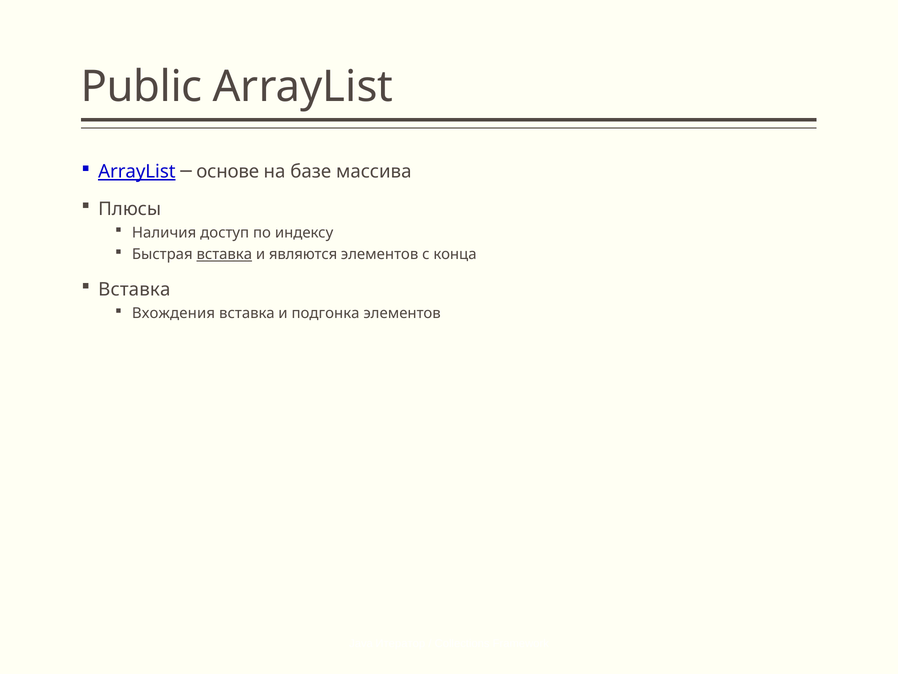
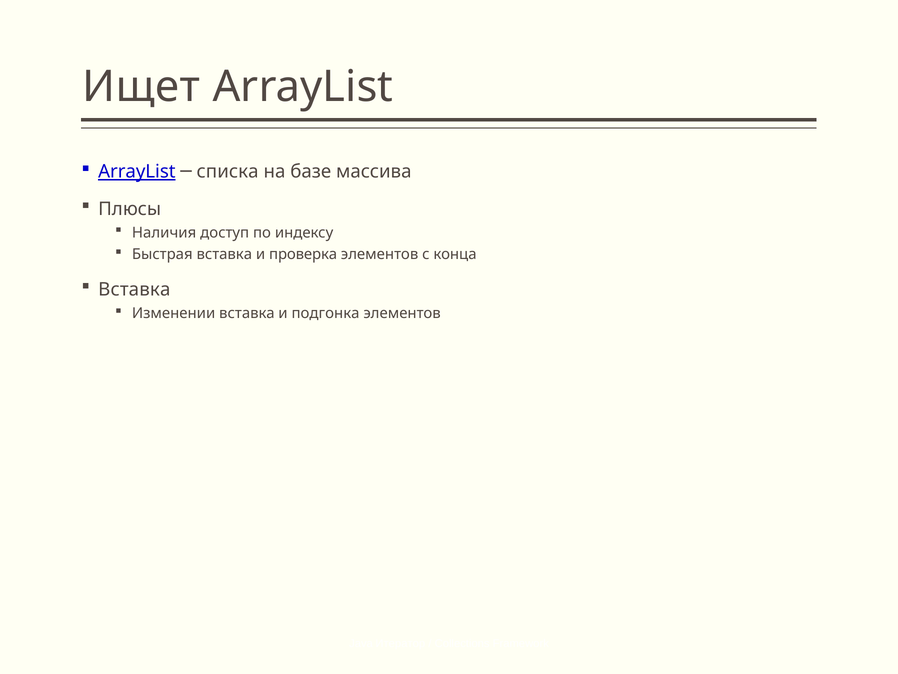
Public: Public -> Ищет
основе: основе -> списка
вставка at (224, 254) underline: present -> none
являются: являются -> проверка
Вхождения: Вхождения -> Изменении
